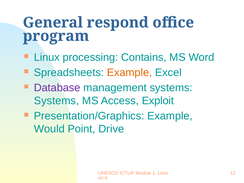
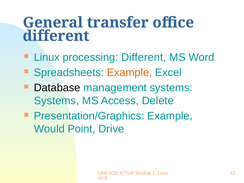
respond: respond -> transfer
program at (56, 36): program -> different
processing Contains: Contains -> Different
Database colour: purple -> black
Exploit: Exploit -> Delete
